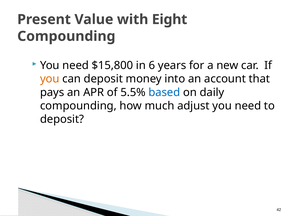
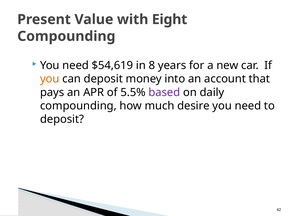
$15,800: $15,800 -> $54,619
6: 6 -> 8
based colour: blue -> purple
adjust: adjust -> desire
